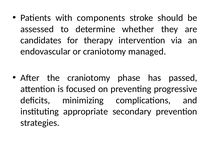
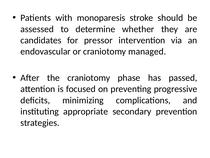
components: components -> monoparesis
therapy: therapy -> pressor
